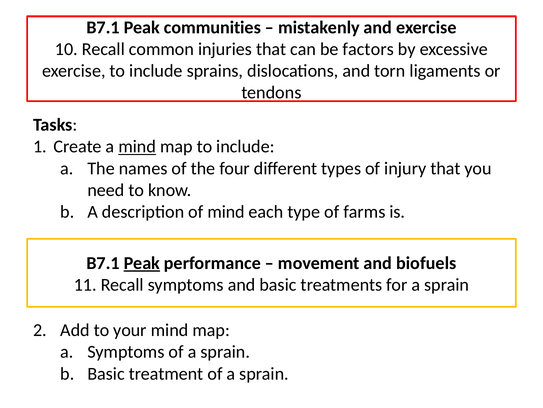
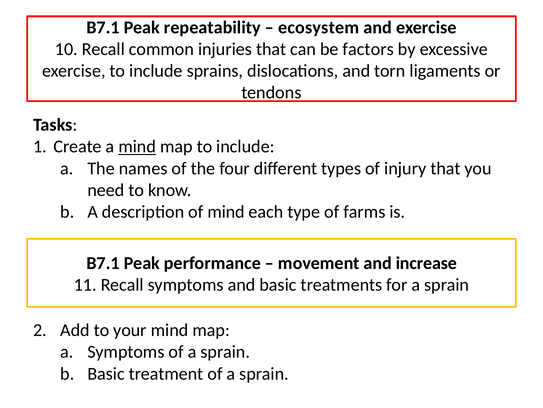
communities: communities -> repeatability
mistakenly: mistakenly -> ecosystem
Peak at (142, 263) underline: present -> none
biofuels: biofuels -> increase
